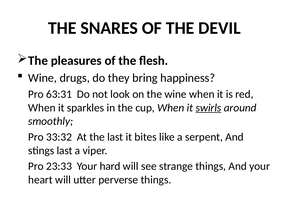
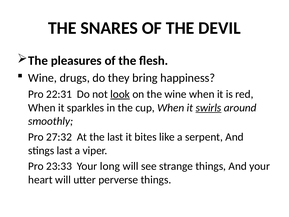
63:31: 63:31 -> 22:31
look underline: none -> present
33:32: 33:32 -> 27:32
hard: hard -> long
